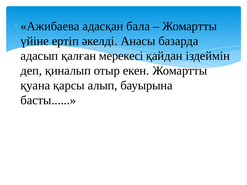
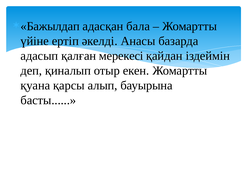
Ажибаева: Ажибаева -> Бажылдап
